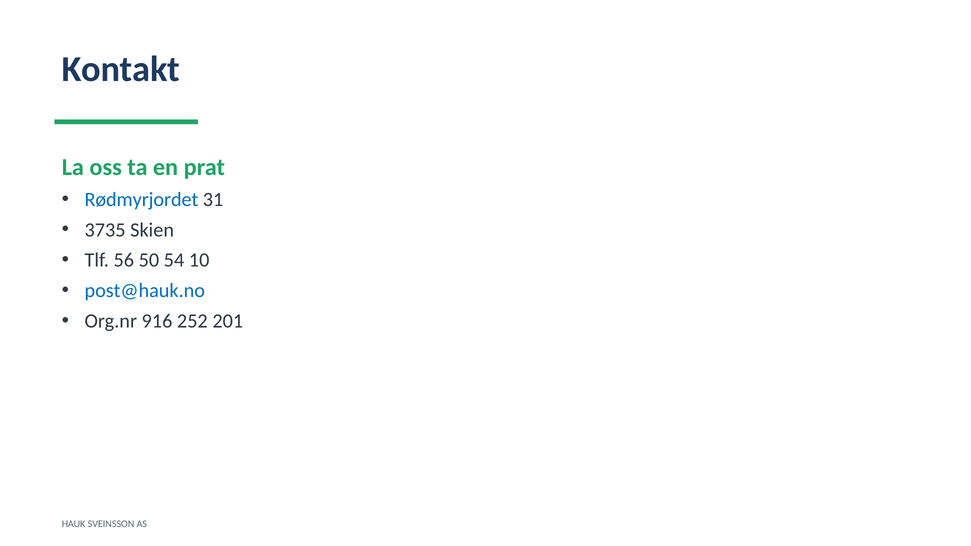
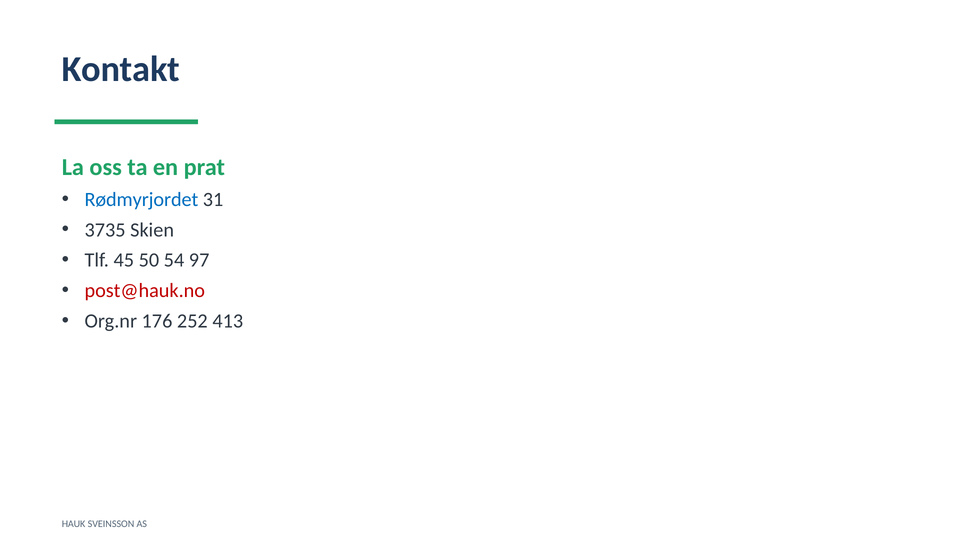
56: 56 -> 45
10: 10 -> 97
post@hauk.no colour: blue -> red
916: 916 -> 176
201: 201 -> 413
